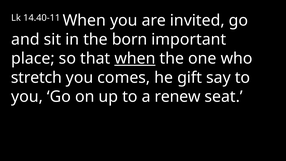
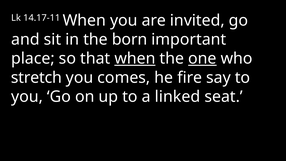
14.40-11: 14.40-11 -> 14.17-11
one underline: none -> present
gift: gift -> fire
renew: renew -> linked
